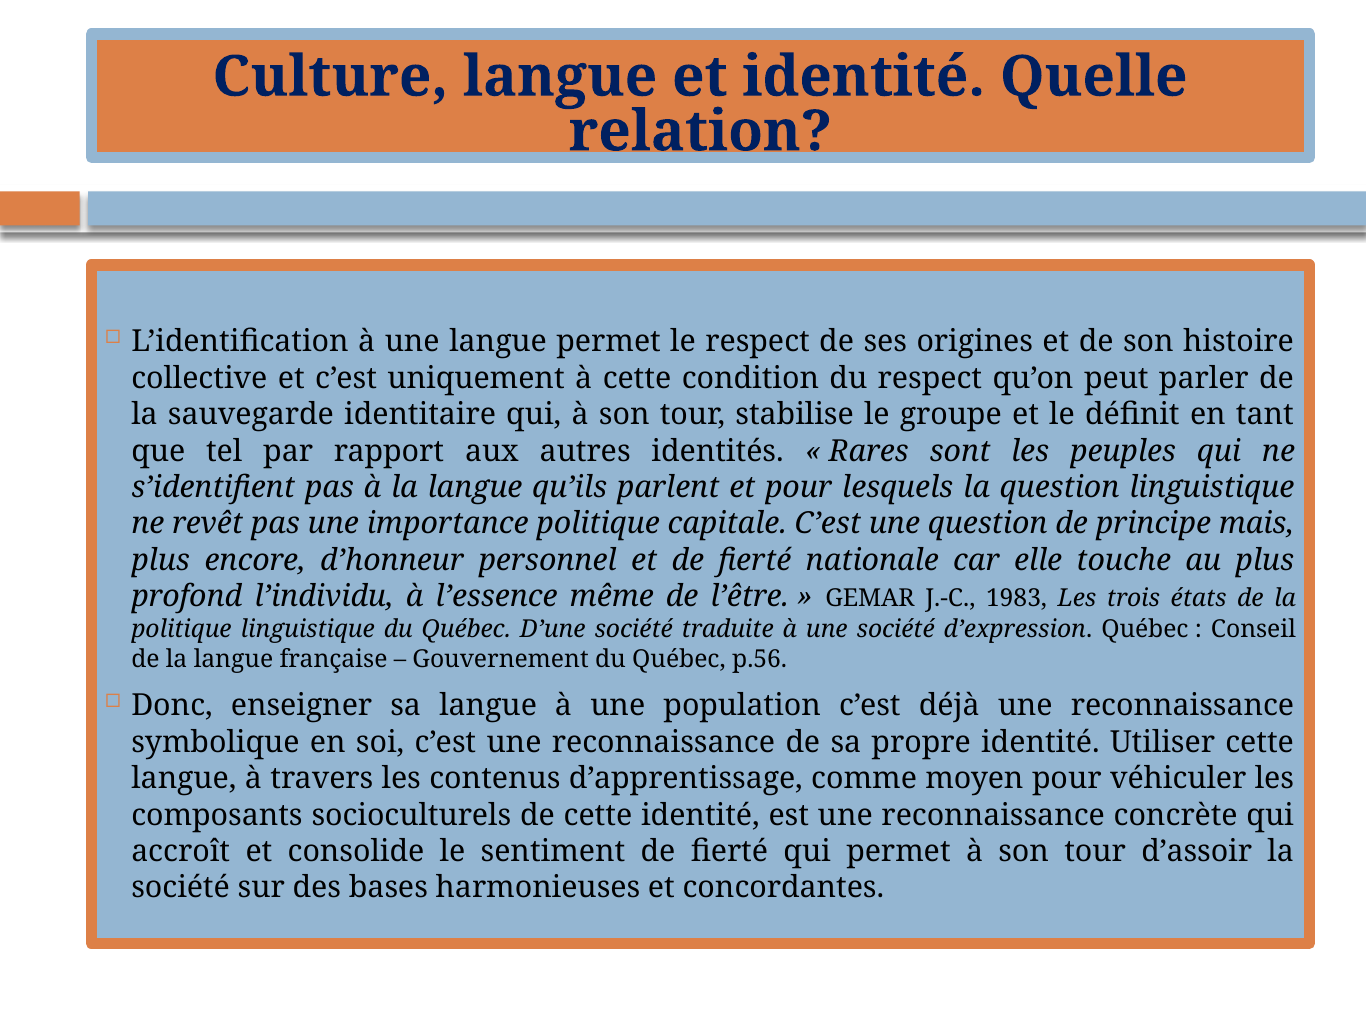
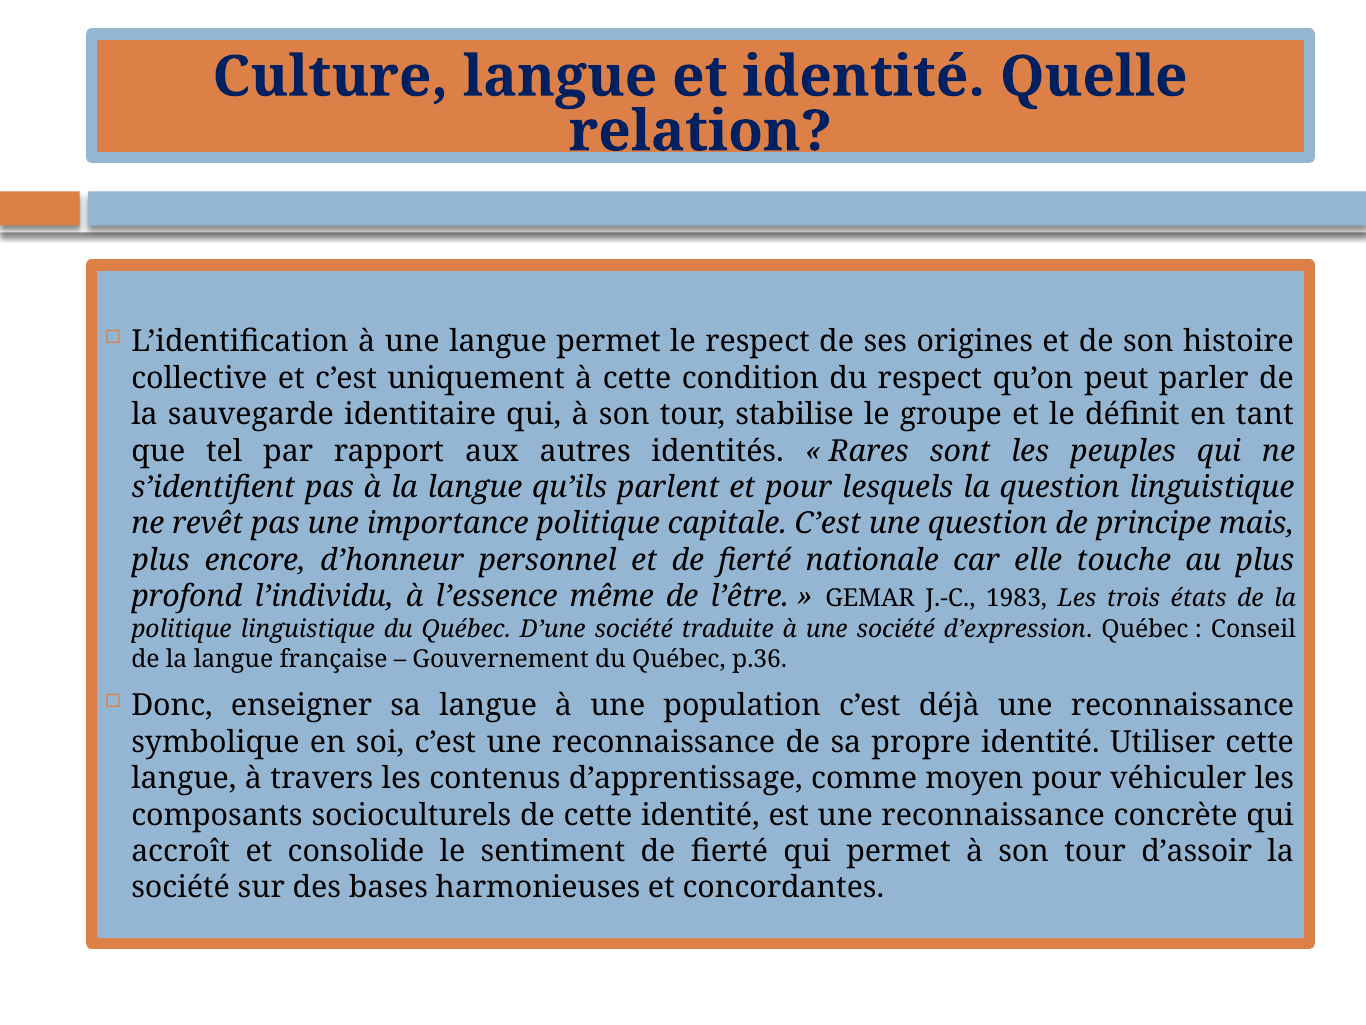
p.56: p.56 -> p.36
